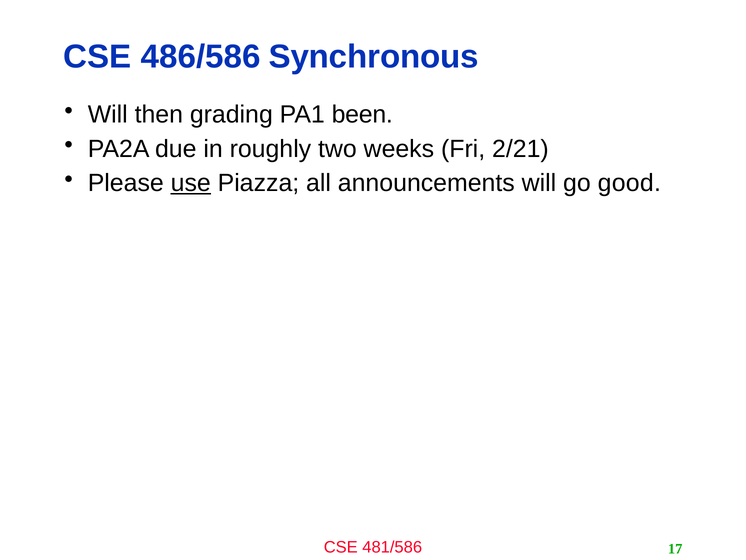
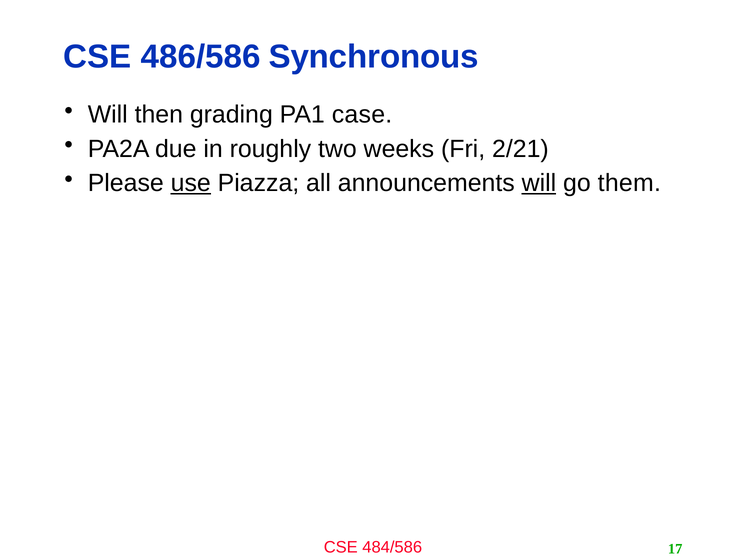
been: been -> case
will at (539, 183) underline: none -> present
good: good -> them
481/586: 481/586 -> 484/586
